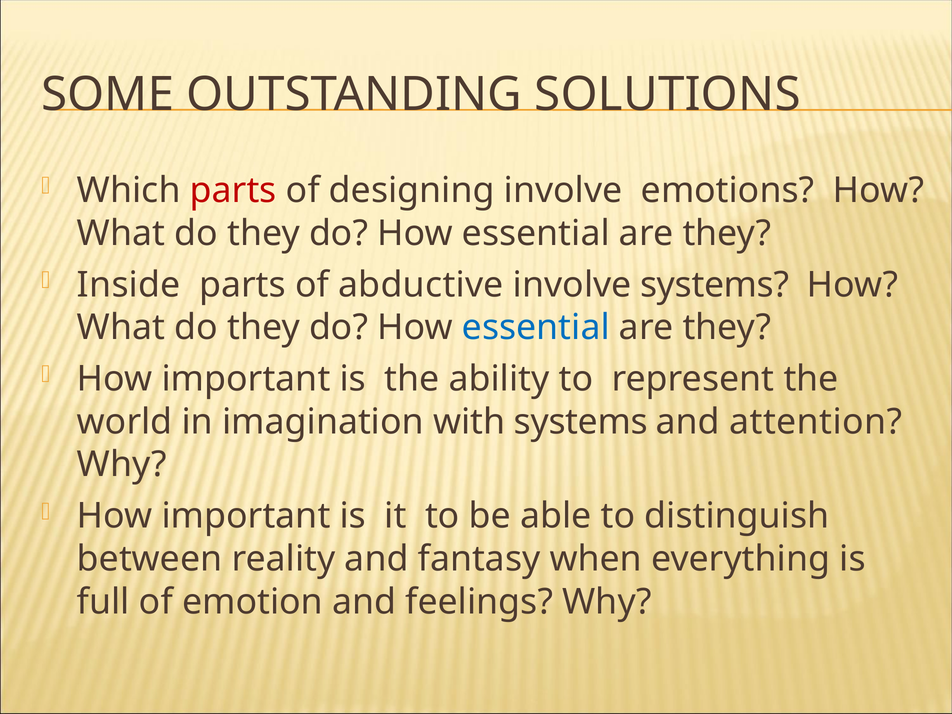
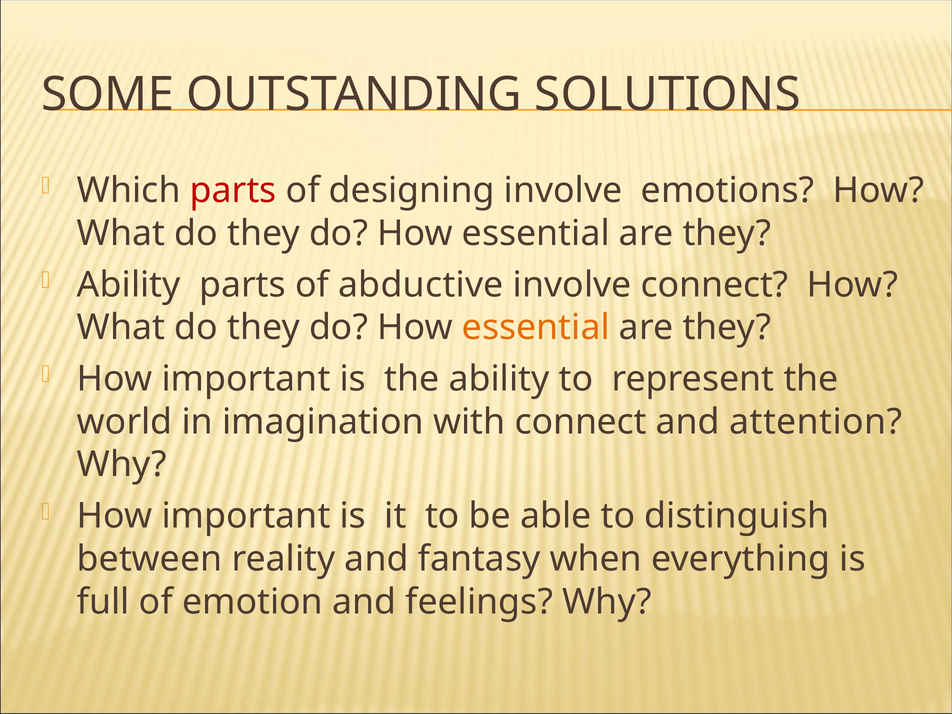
Inside at (129, 285): Inside -> Ability
involve systems: systems -> connect
essential at (536, 328) colour: blue -> orange
with systems: systems -> connect
